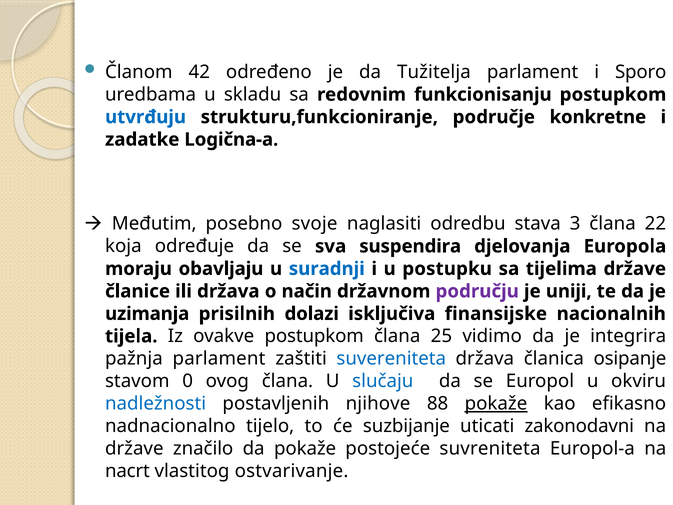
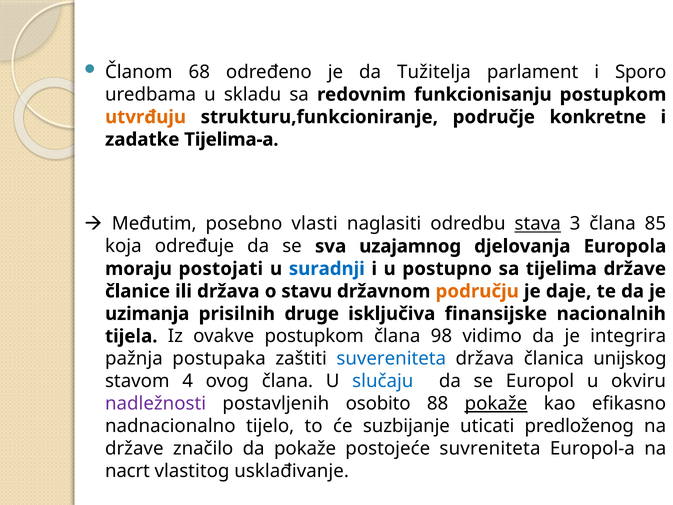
42: 42 -> 68
utvrđuju colour: blue -> orange
Logična-a: Logična-a -> Tijelima-a
svoje: svoje -> vlasti
stava underline: none -> present
22: 22 -> 85
suspendira: suspendira -> uzajamnog
obavljaju: obavljaju -> postojati
postupku: postupku -> postupno
način: način -> stavu
području colour: purple -> orange
uniji: uniji -> daje
dolazi: dolazi -> druge
25: 25 -> 98
pažnja parlament: parlament -> postupaka
osipanje: osipanje -> unijskog
0: 0 -> 4
nadležnosti colour: blue -> purple
njihove: njihove -> osobito
zakonodavni: zakonodavni -> predloženog
ostvarivanje: ostvarivanje -> usklađivanje
